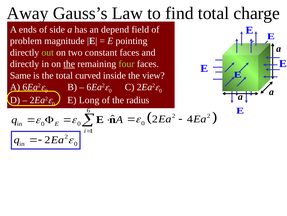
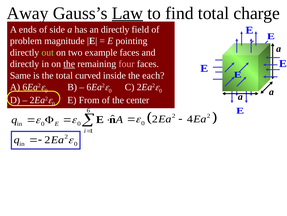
Law underline: none -> present
an depend: depend -> directly
constant: constant -> example
four colour: light green -> pink
view: view -> each
Long: Long -> From
radius: radius -> center
